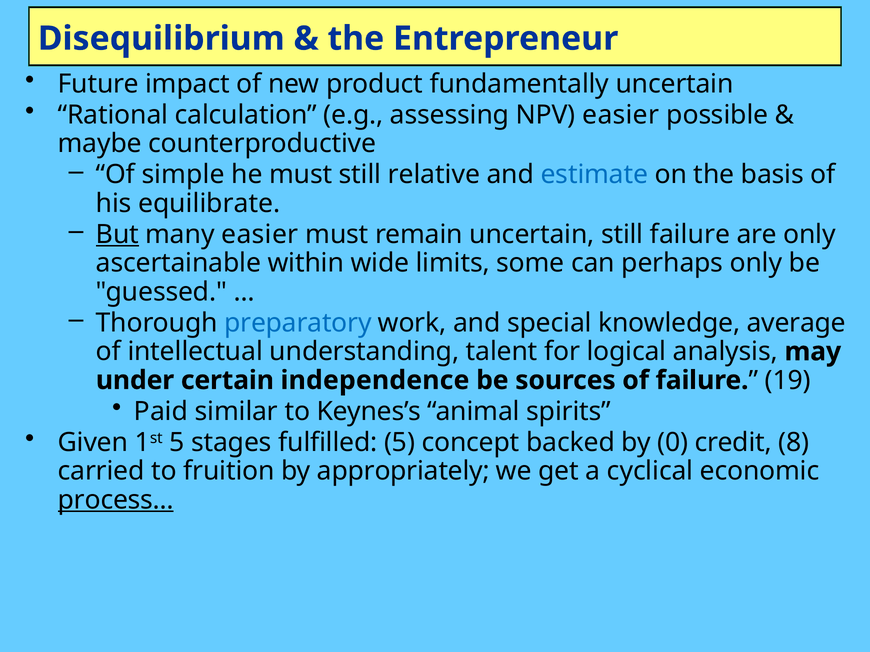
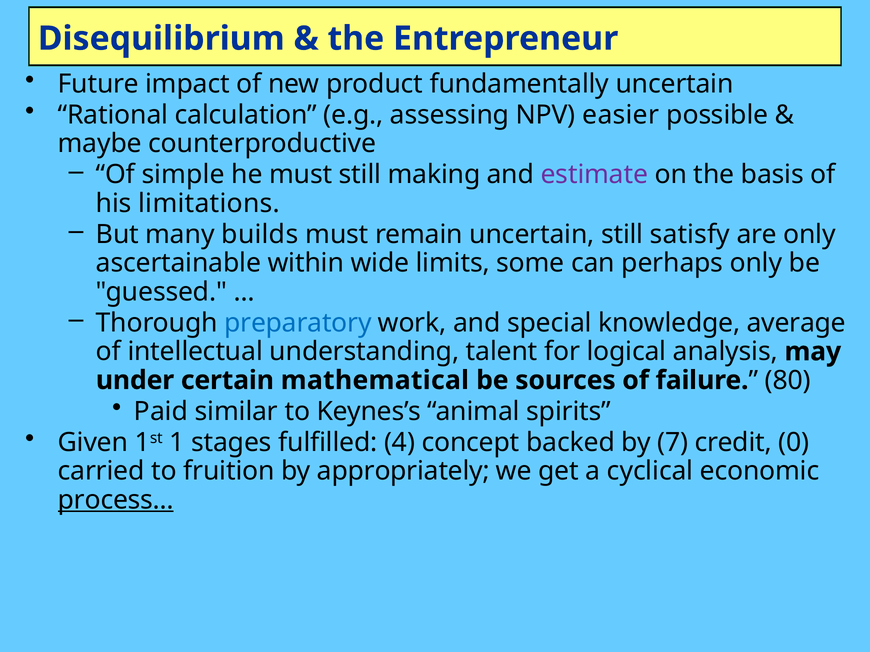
relative: relative -> making
estimate colour: blue -> purple
equilibrate: equilibrate -> limitations
But underline: present -> none
many easier: easier -> builds
still failure: failure -> satisfy
independence: independence -> mathematical
19: 19 -> 80
1st 5: 5 -> 1
fulfilled 5: 5 -> 4
0: 0 -> 7
8: 8 -> 0
